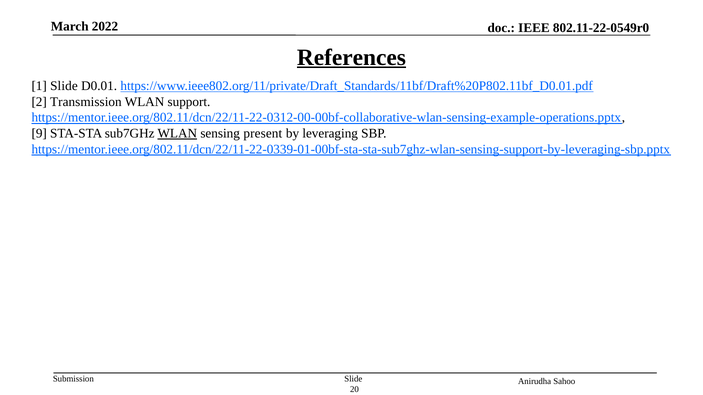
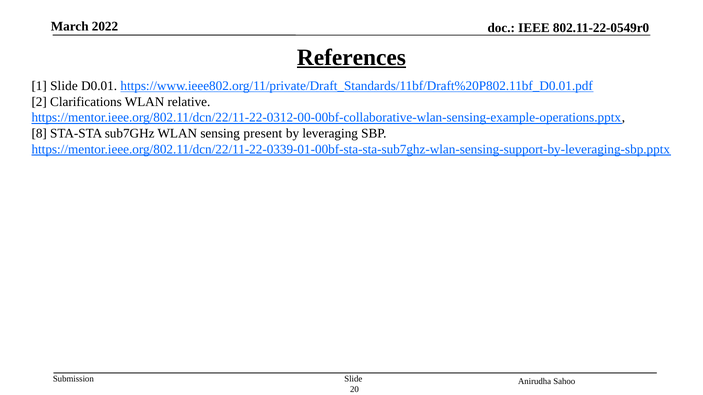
Transmission: Transmission -> Clarifications
support: support -> relative
9: 9 -> 8
WLAN at (177, 134) underline: present -> none
